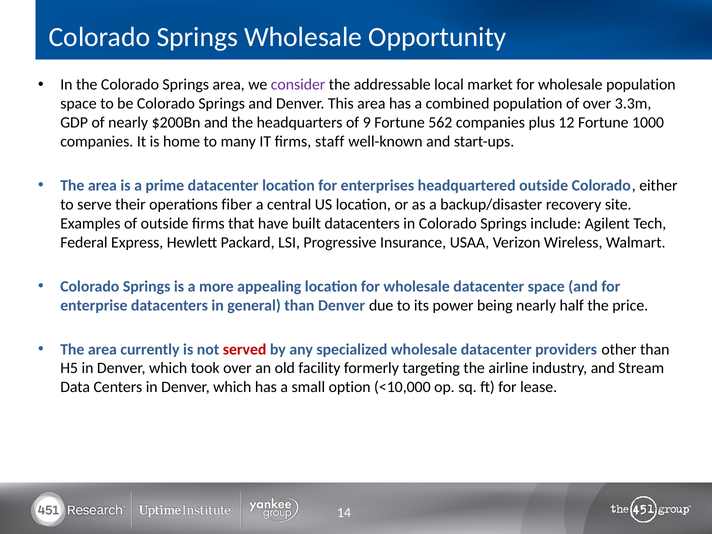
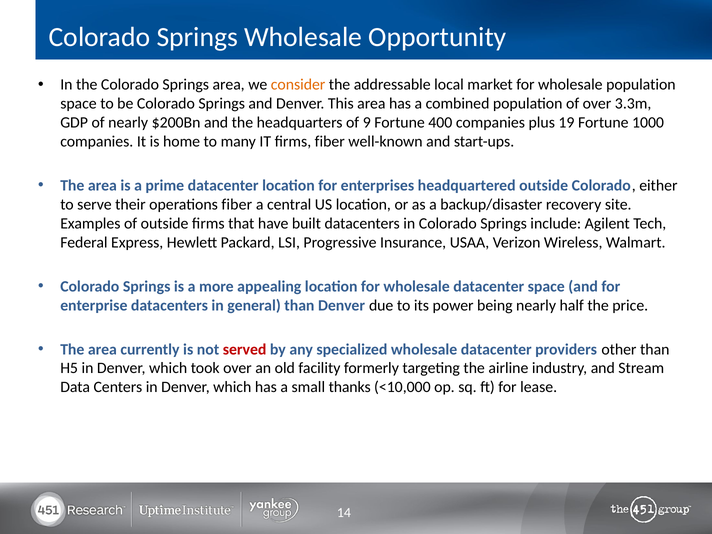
consider colour: purple -> orange
562: 562 -> 400
12: 12 -> 19
firms staff: staff -> fiber
option: option -> thanks
